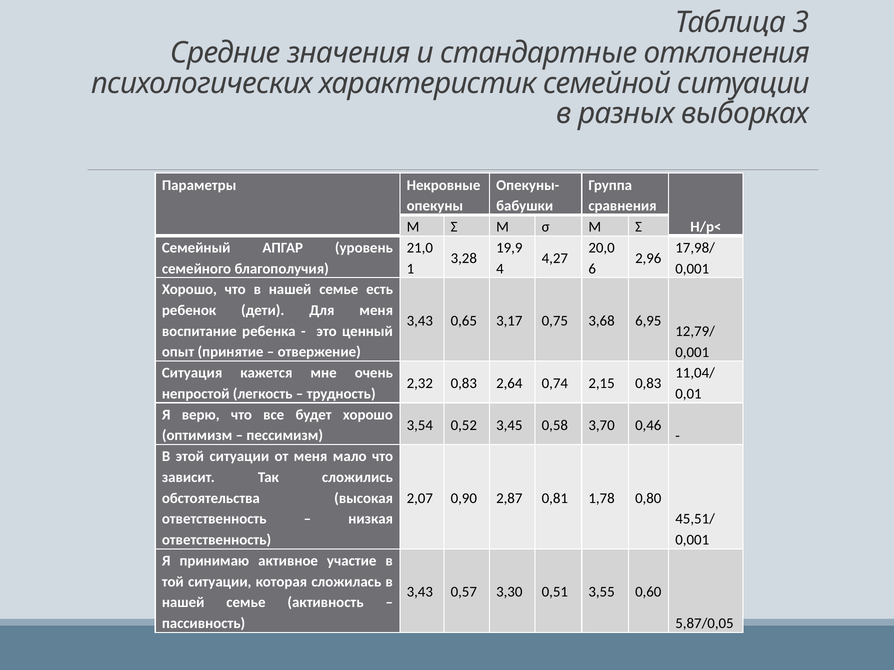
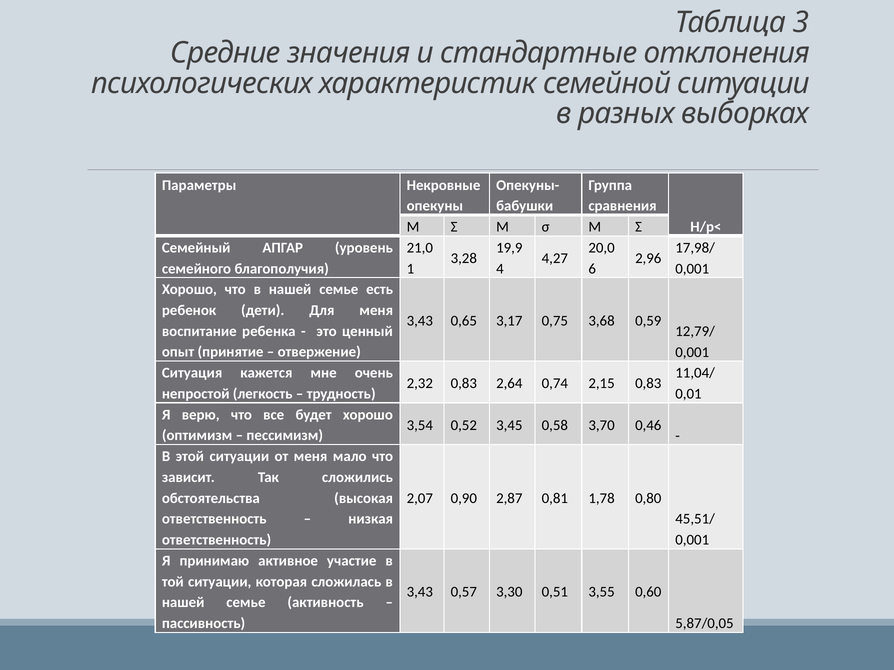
6,95: 6,95 -> 0,59
